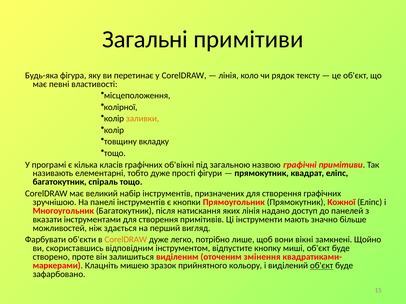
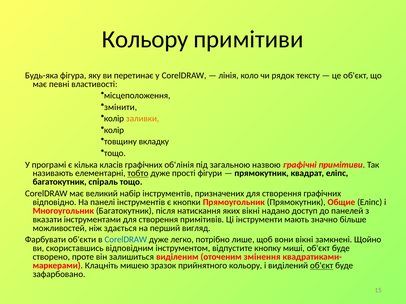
Загальні at (145, 39): Загальні -> Кольору
колірної: колірної -> змінити
об'вікні: об'вікні -> об'лінія
тобто underline: none -> present
зручнішою: зручнішою -> відповідно
Кожної: Кожної -> Общие
яких лінія: лінія -> вікні
CorelDRAW at (126, 240) colour: orange -> blue
